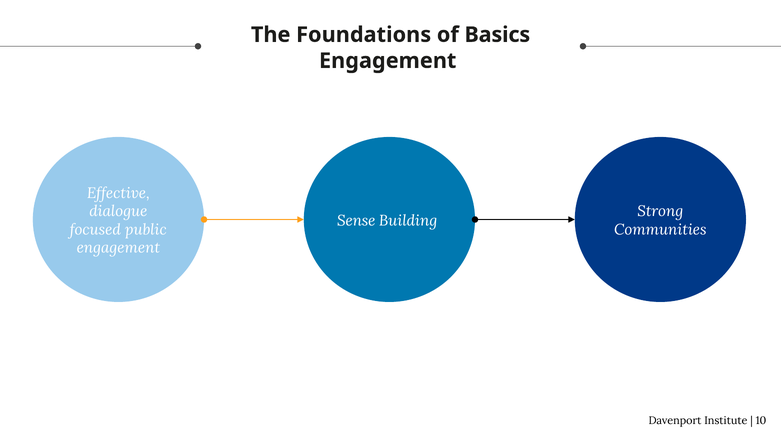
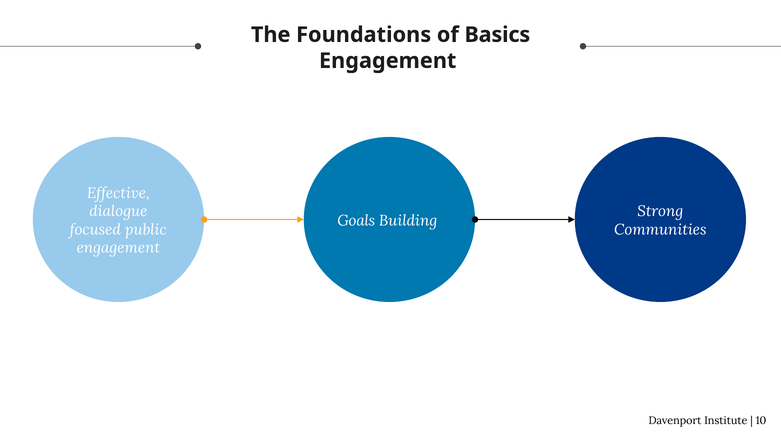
Sense: Sense -> Goals
